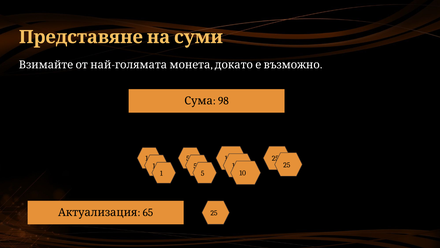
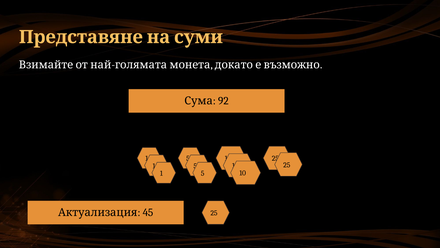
98: 98 -> 92
65: 65 -> 45
